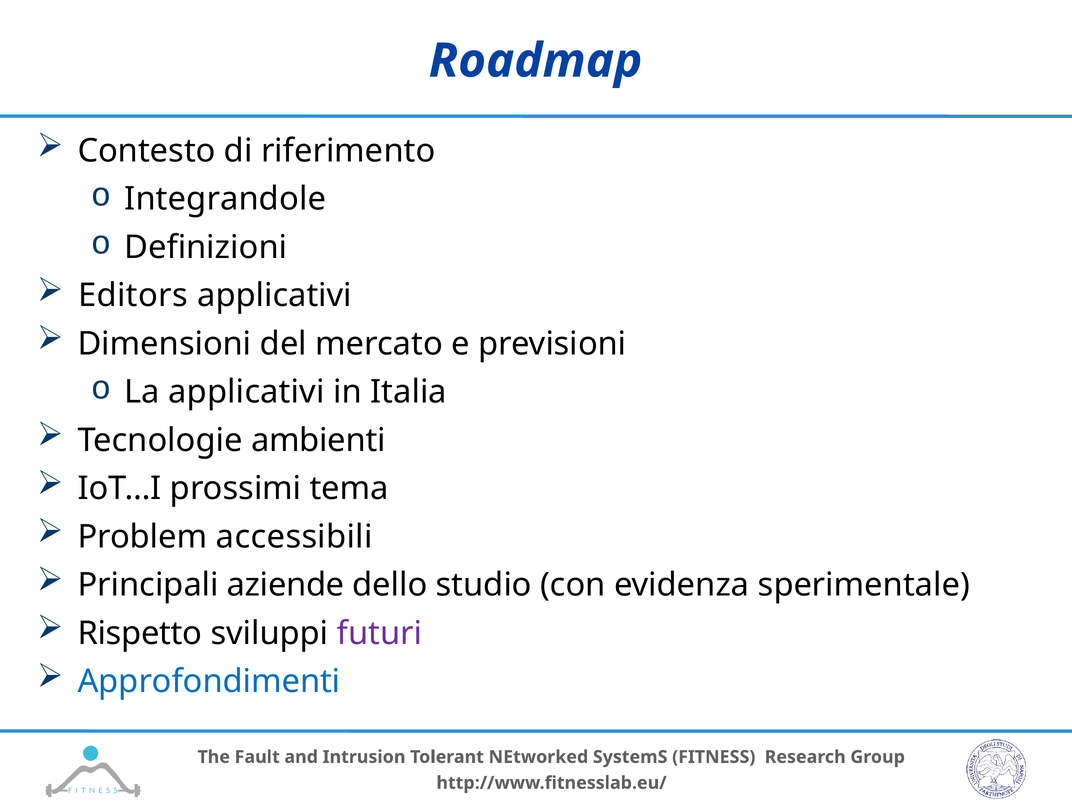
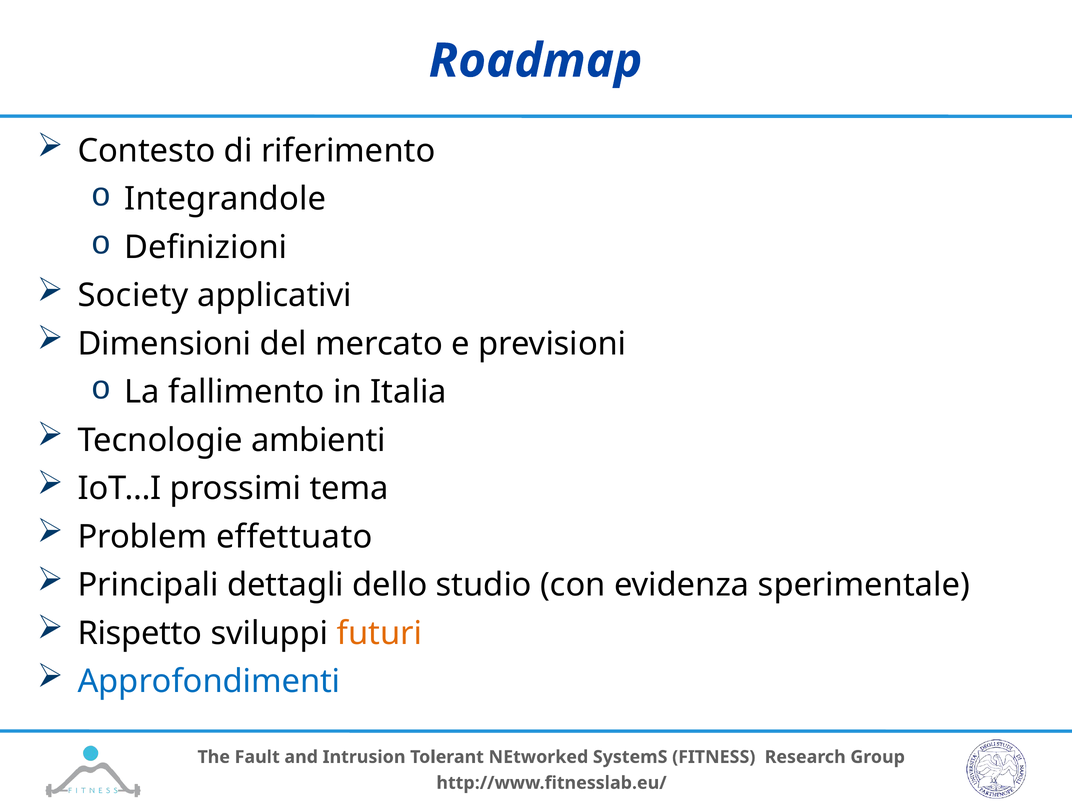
Editors: Editors -> Society
La applicativi: applicativi -> fallimento
accessibili: accessibili -> effettuato
aziende: aziende -> dettagli
futuri colour: purple -> orange
